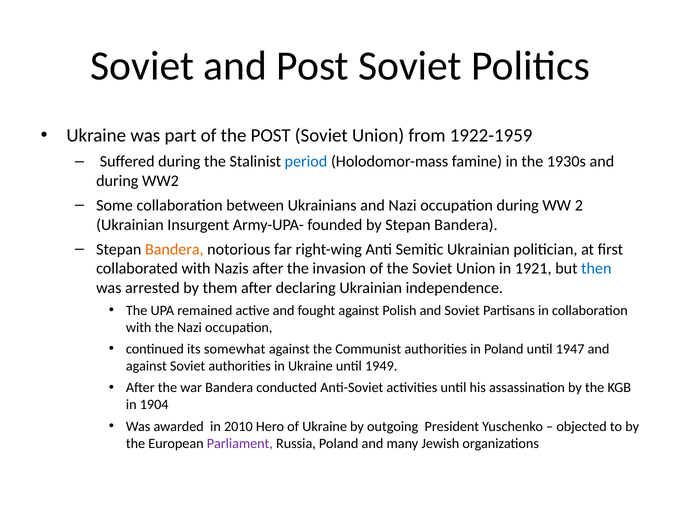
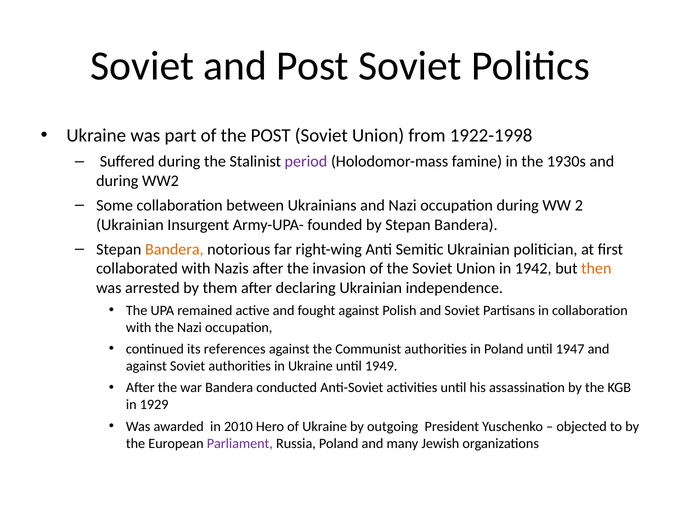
1922-1959: 1922-1959 -> 1922-1998
period colour: blue -> purple
1921: 1921 -> 1942
then colour: blue -> orange
somewhat: somewhat -> references
1904: 1904 -> 1929
